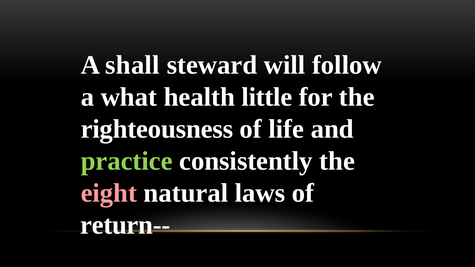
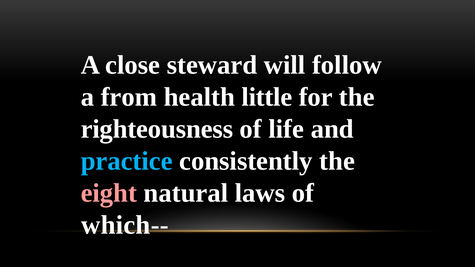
shall: shall -> close
what: what -> from
practice colour: light green -> light blue
return--: return-- -> which--
